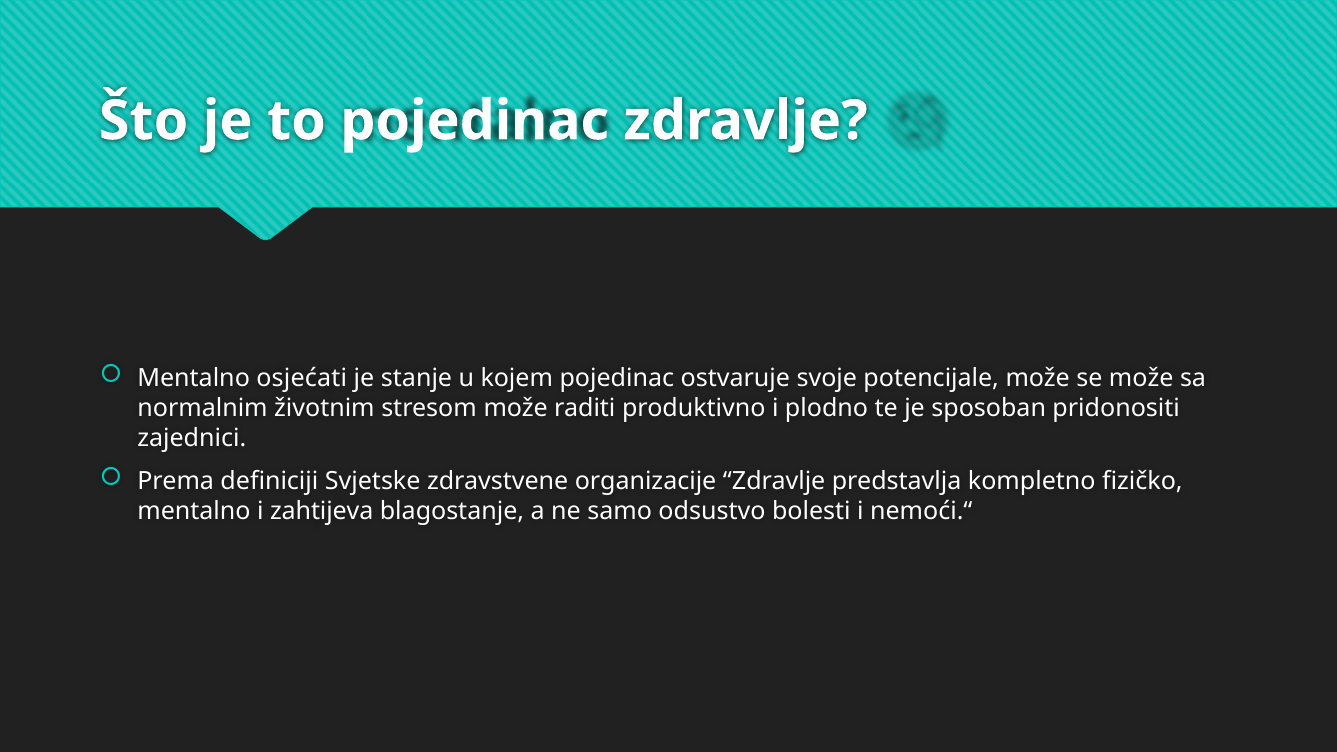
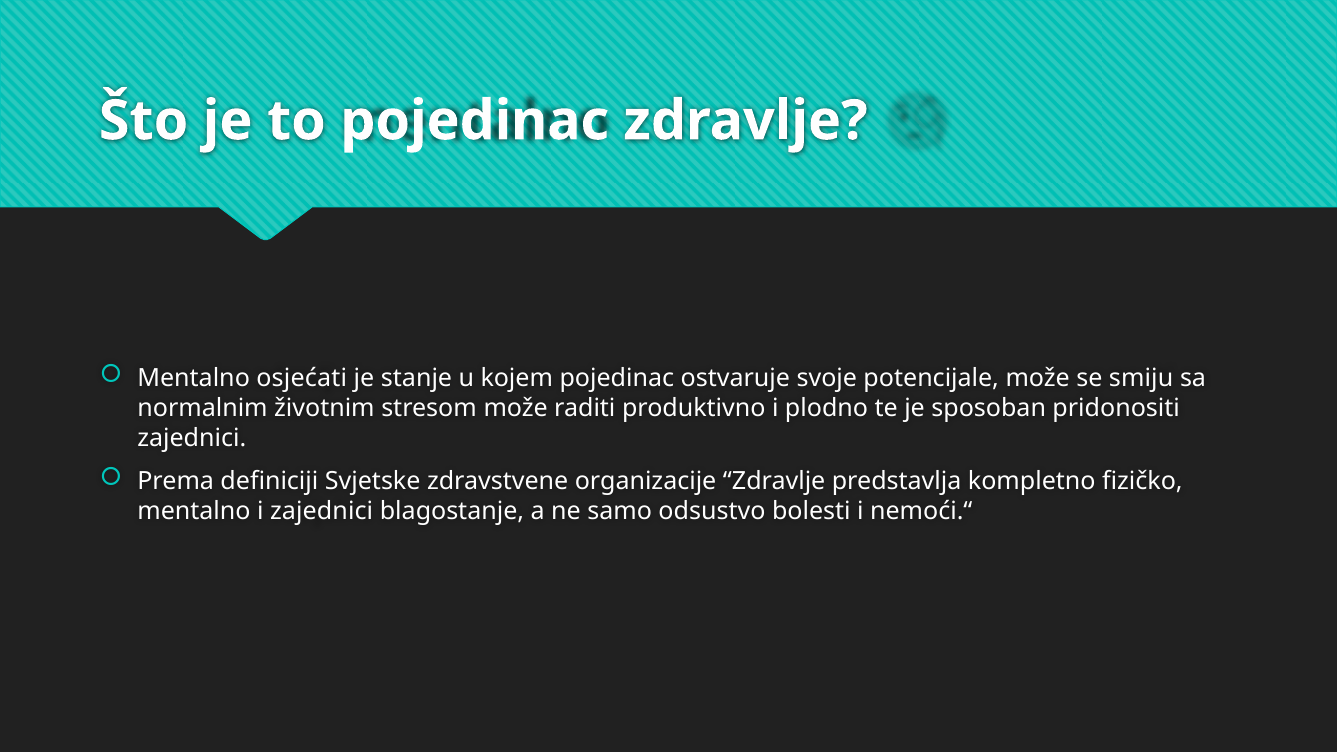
se može: može -> smiju
i zahtijeva: zahtijeva -> zajednici
